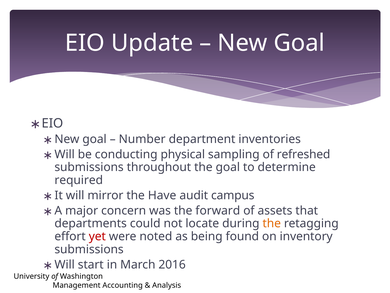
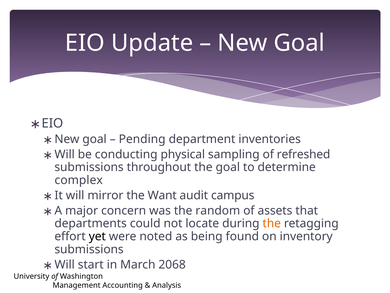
Number: Number -> Pending
required: required -> complex
Have: Have -> Want
forward: forward -> random
yet colour: red -> black
2016: 2016 -> 2068
